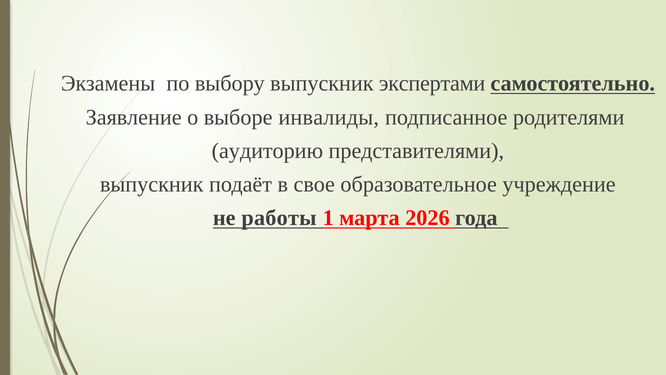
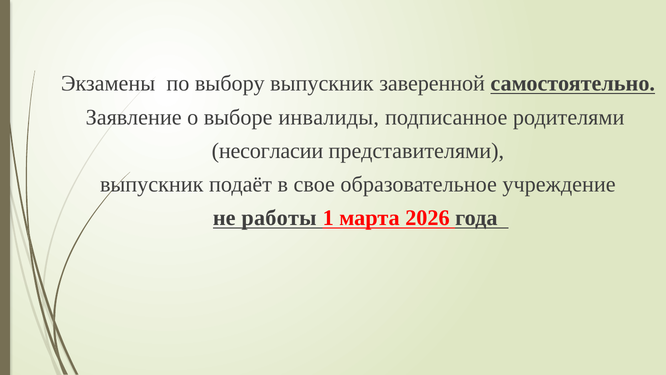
экспертами: экспертами -> заверенной
аудиторию: аудиторию -> несогласии
